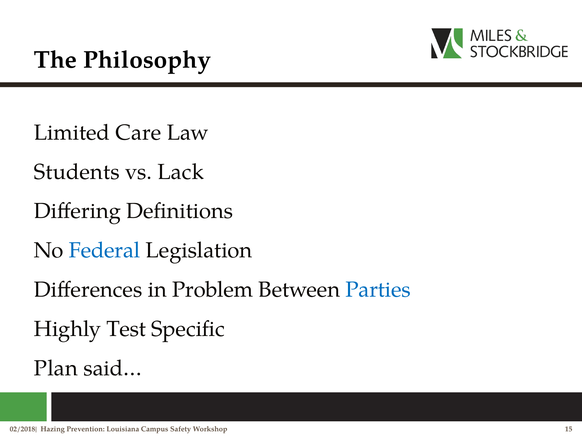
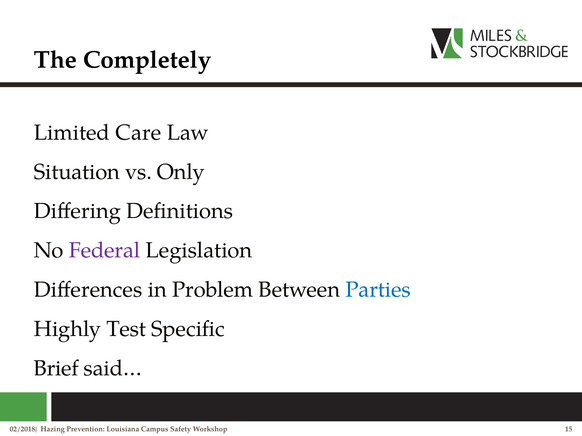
Philosophy: Philosophy -> Completely
Students: Students -> Situation
Lack: Lack -> Only
Federal colour: blue -> purple
Plan: Plan -> Brief
